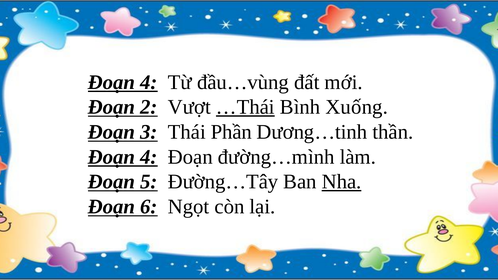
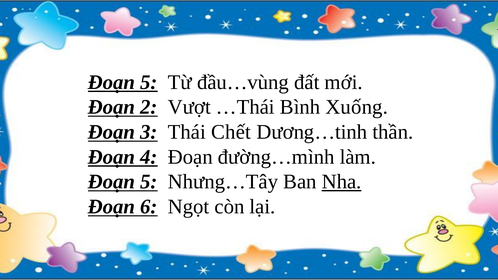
4 at (149, 82): 4 -> 5
…Thái underline: present -> none
Phần: Phần -> Chết
Đường…Tây: Đường…Tây -> Nhưng…Tây
